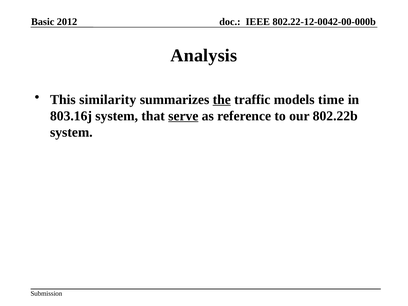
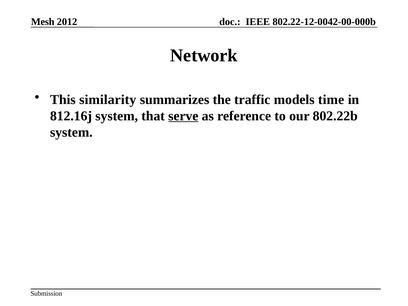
Basic: Basic -> Mesh
Analysis: Analysis -> Network
the underline: present -> none
803.16j: 803.16j -> 812.16j
